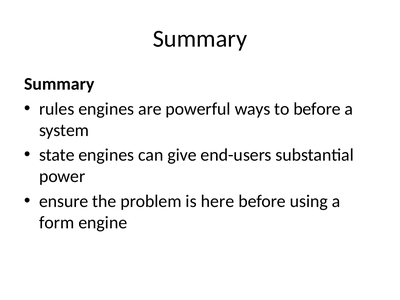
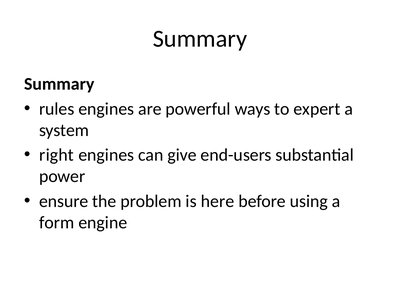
to before: before -> expert
state: state -> right
